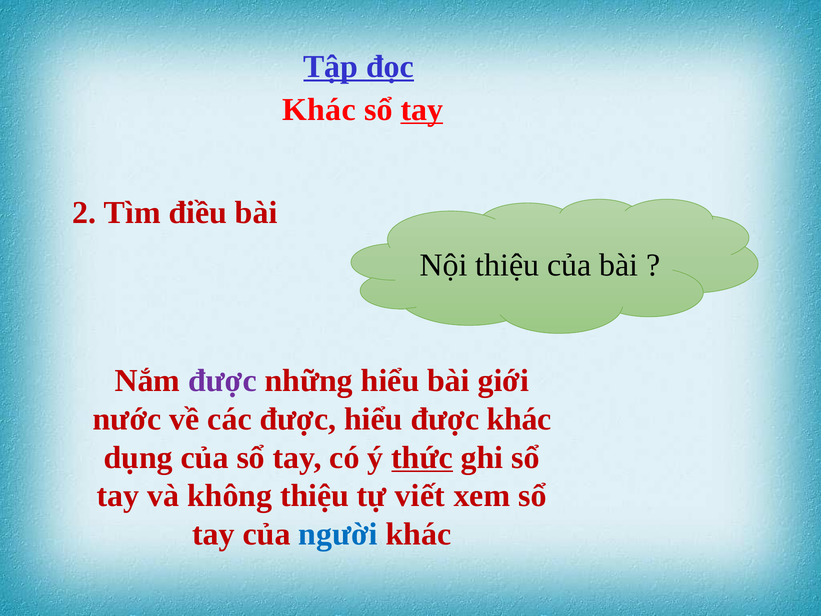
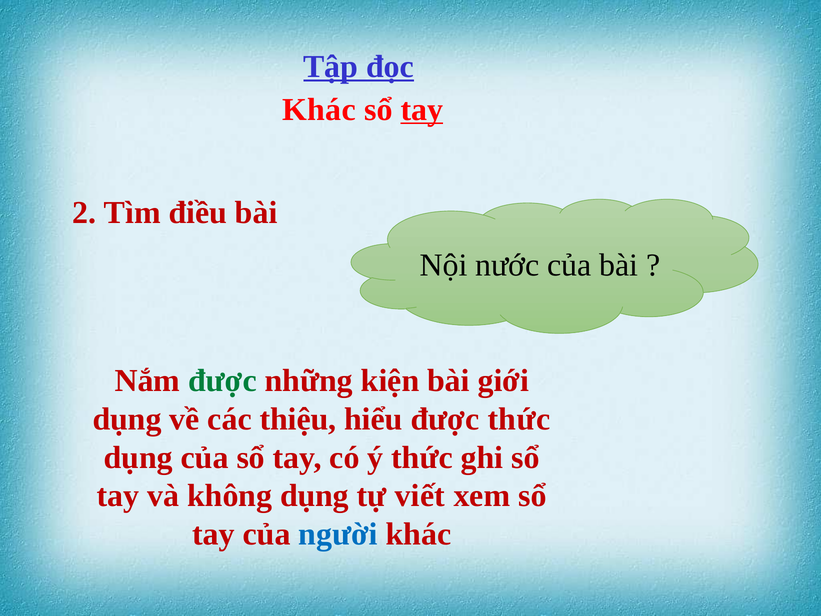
Nội thiệu: thiệu -> nước
được at (222, 381) colour: purple -> green
những hiểu: hiểu -> kiện
nước at (127, 419): nước -> dụng
các được: được -> thiệu
được khác: khác -> thức
thức at (422, 457) underline: present -> none
không thiệu: thiệu -> dụng
